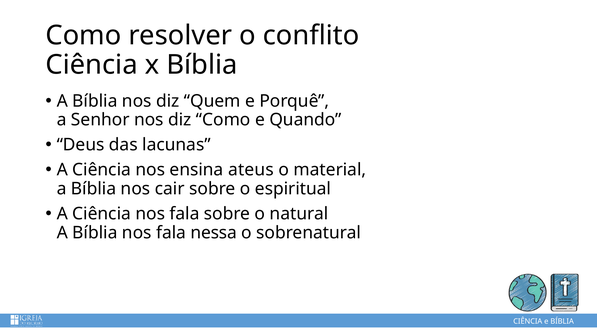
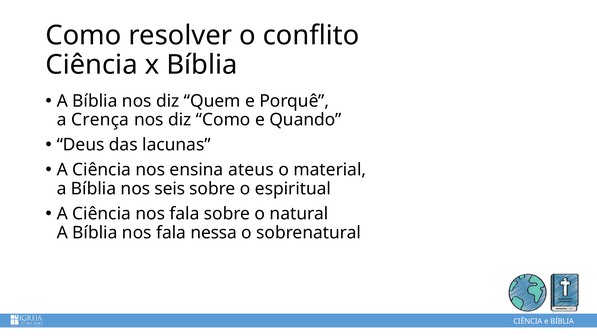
Senhor: Senhor -> Crença
cair: cair -> seis
